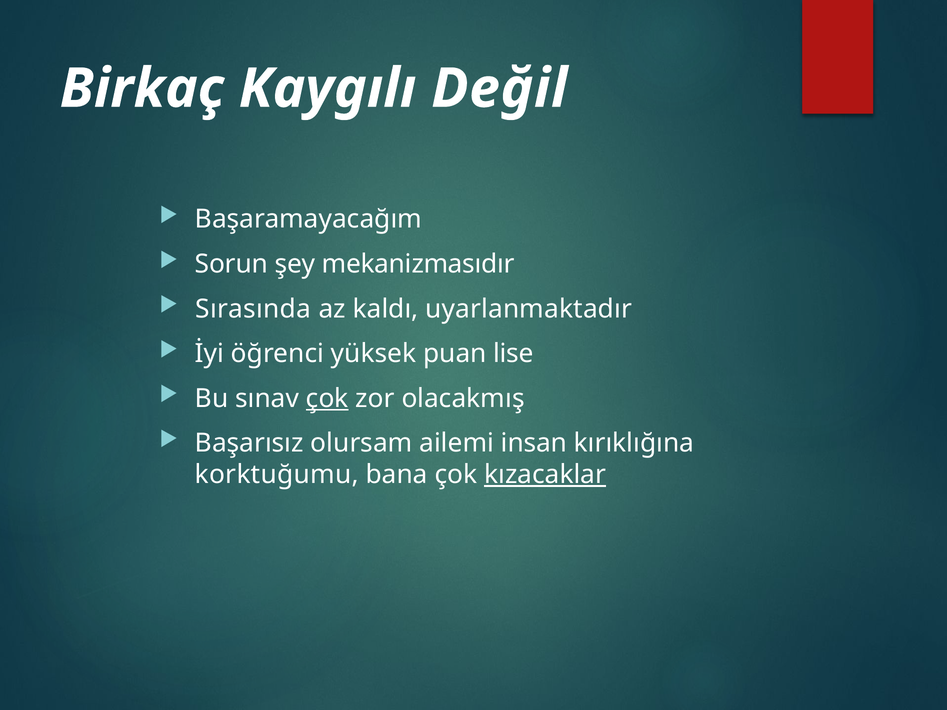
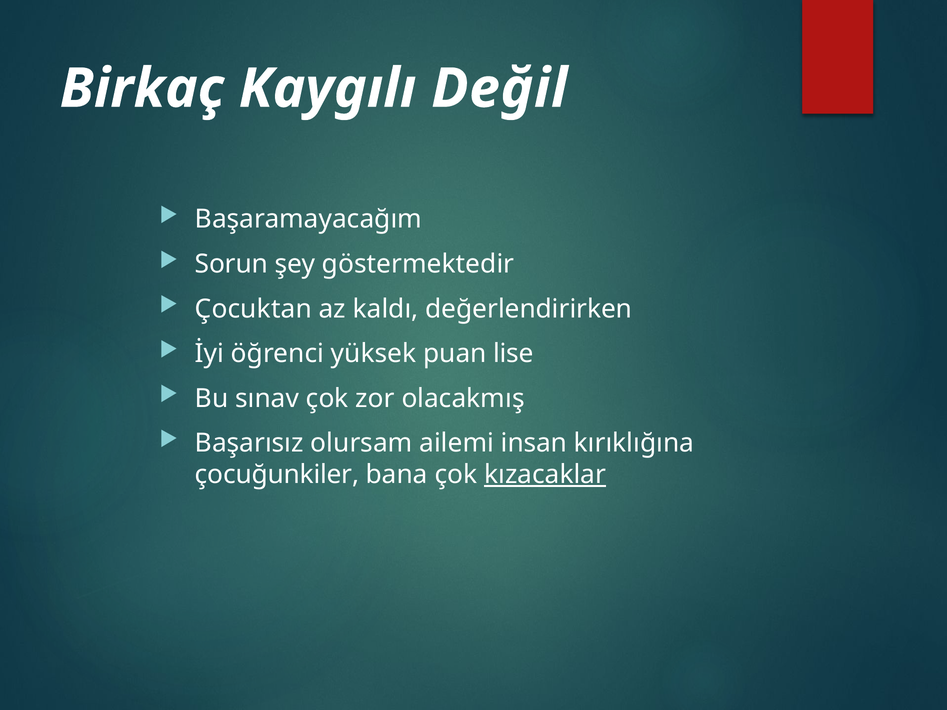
mekanizmasıdır: mekanizmasıdır -> göstermektedir
Sırasında: Sırasında -> Çocuktan
uyarlanmaktadır: uyarlanmaktadır -> değerlendirirken
çok at (327, 398) underline: present -> none
korktuğumu: korktuğumu -> çocuğunkiler
